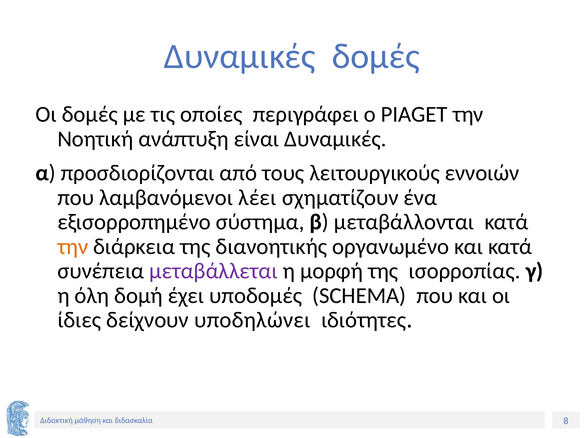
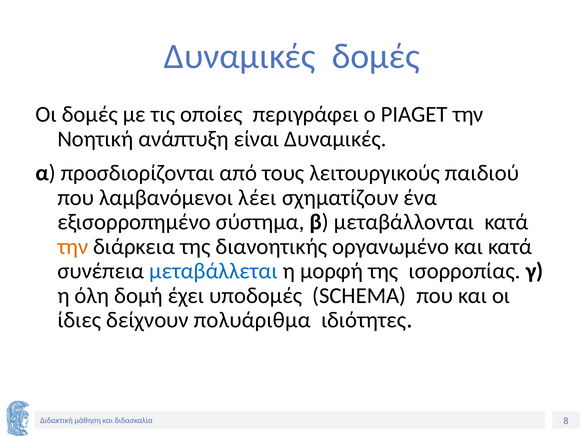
εννοιών: εννοιών -> παιδιού
μεταβάλλεται colour: purple -> blue
υποδηλώνει: υποδηλώνει -> πολυάριθμα
